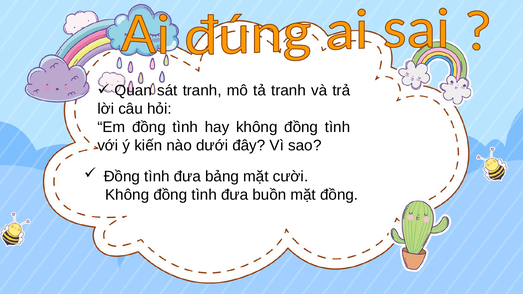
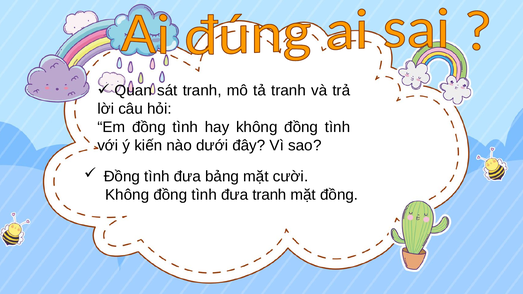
đưa buồn: buồn -> tranh
